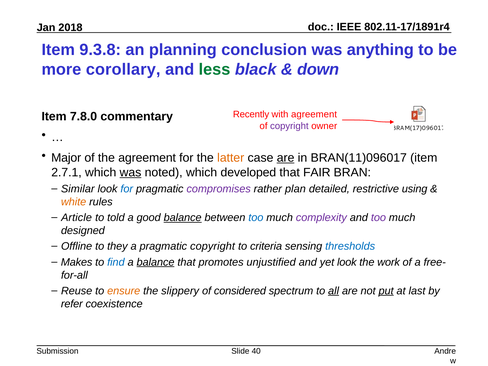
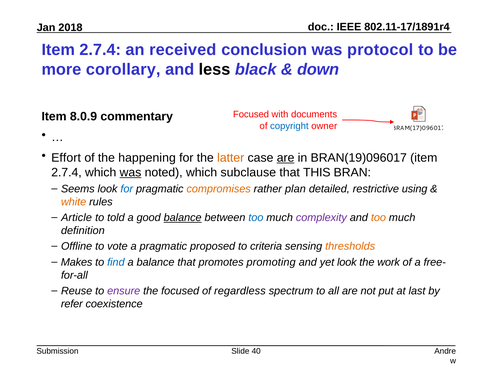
9.3.8 at (100, 50): 9.3.8 -> 2.7.4
planning: planning -> received
anything: anything -> protocol
less colour: green -> black
Recently at (251, 115): Recently -> Focused
with agreement: agreement -> documents
7.8.0: 7.8.0 -> 8.0.9
copyright at (289, 126) colour: purple -> blue
Major: Major -> Effort
the agreement: agreement -> happening
BRAN(11)096017: BRAN(11)096017 -> BRAN(19)096017
2.7.1 at (66, 172): 2.7.1 -> 2.7.4
developed: developed -> subclause
FAIR: FAIR -> THIS
Similar: Similar -> Seems
compromises colour: purple -> orange
too at (378, 218) colour: purple -> orange
designed: designed -> definition
they: they -> vote
pragmatic copyright: copyright -> proposed
thresholds colour: blue -> orange
balance at (156, 262) underline: present -> none
unjustified: unjustified -> promoting
ensure colour: orange -> purple
the slippery: slippery -> focused
considered: considered -> regardless
all underline: present -> none
put underline: present -> none
